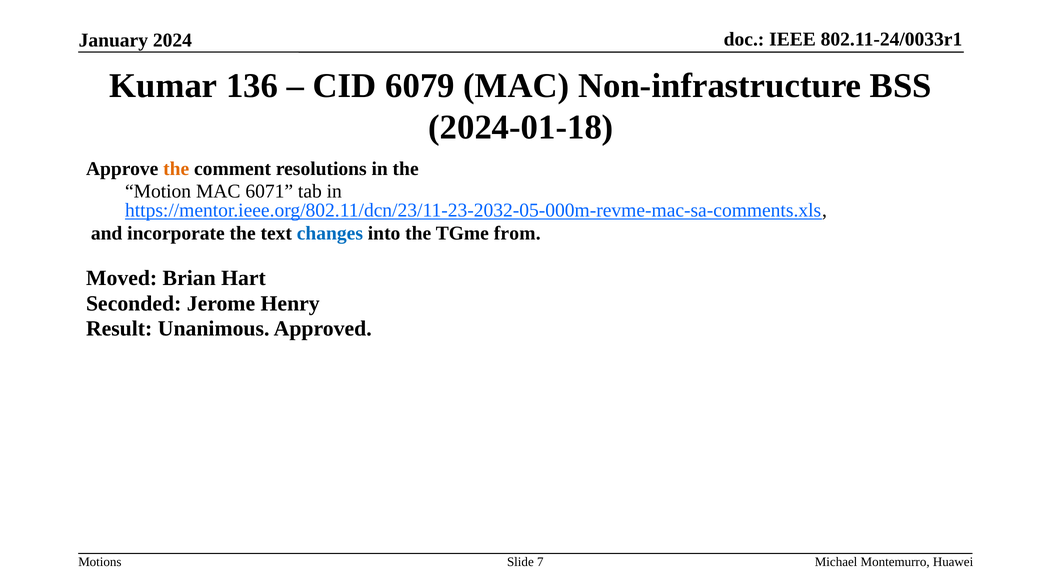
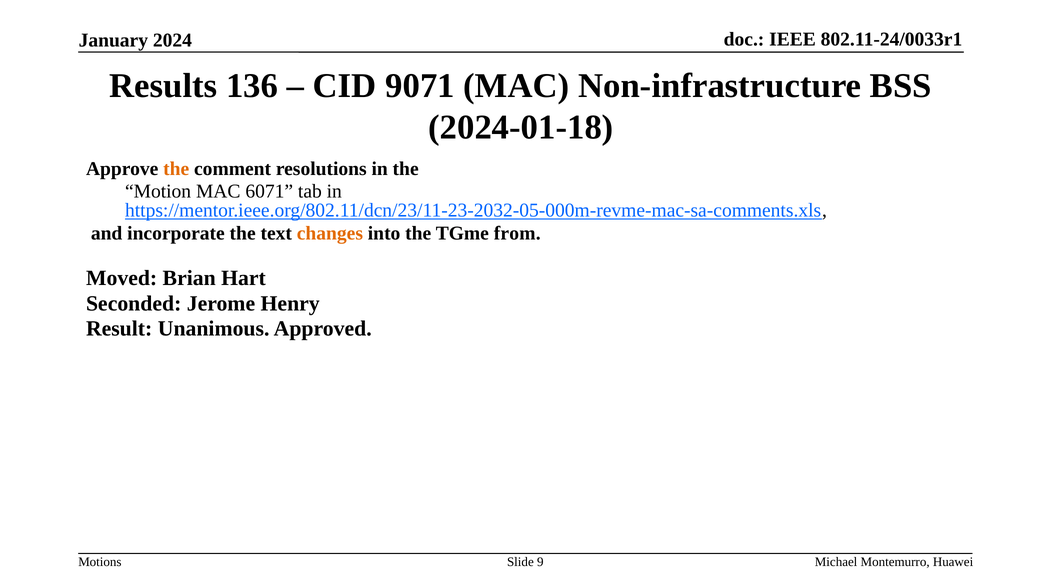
Kumar: Kumar -> Results
6079: 6079 -> 9071
changes colour: blue -> orange
7: 7 -> 9
